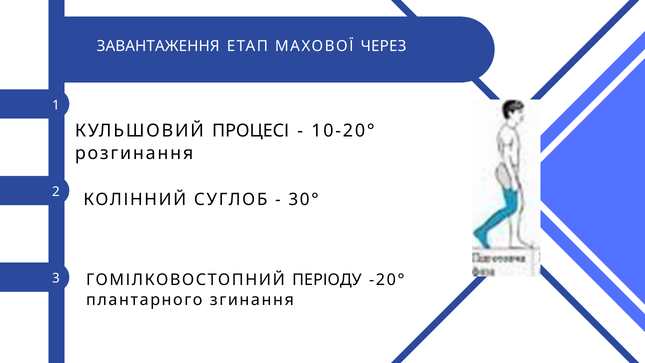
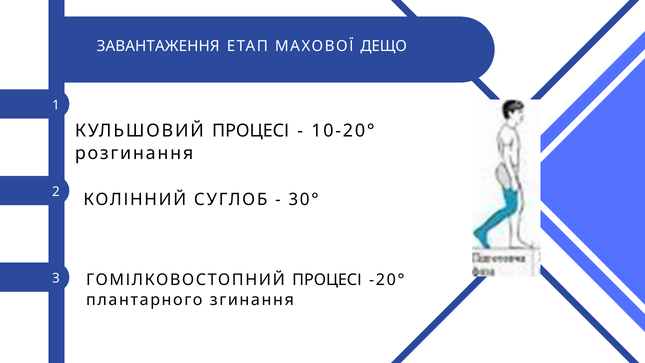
ЧЕРЕЗ: ЧЕРЕЗ -> ДЕЩО
ГОМІЛКОВОСТОПНИЙ ПЕРІОДУ: ПЕРІОДУ -> ПРОЦЕСІ
